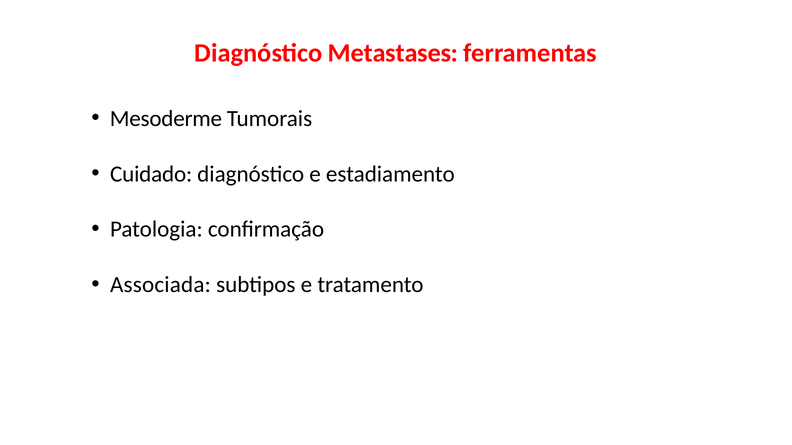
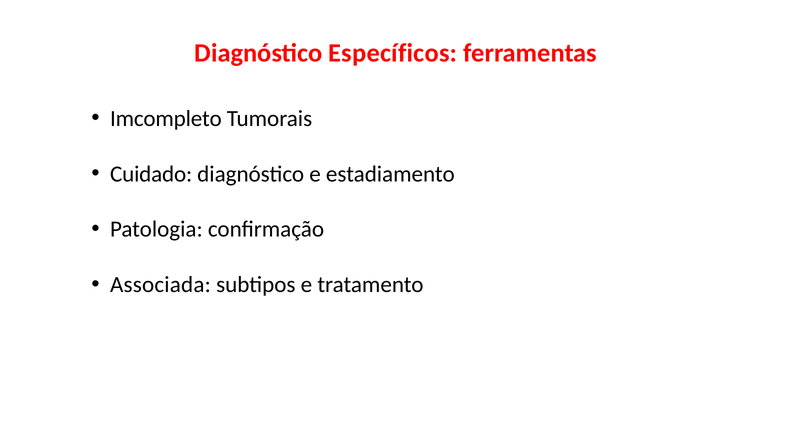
Metastases: Metastases -> Específicos
Mesoderme: Mesoderme -> Imcompleto
